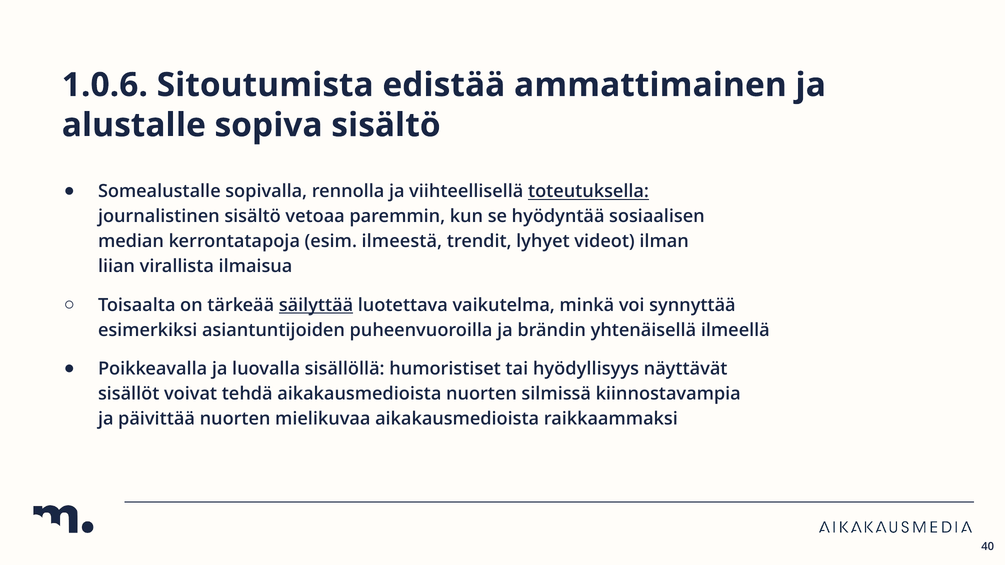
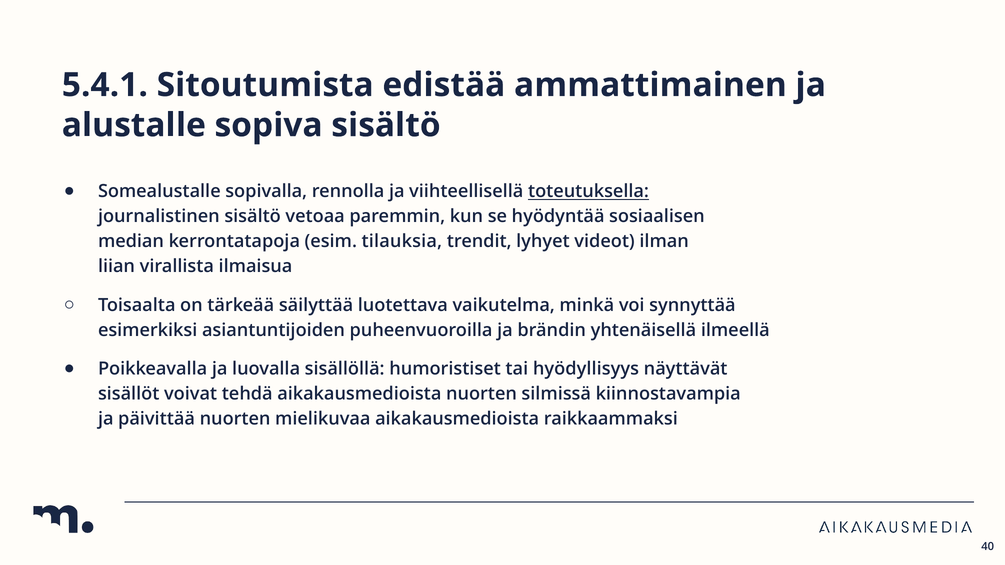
1.0.6: 1.0.6 -> 5.4.1
ilmeestä: ilmeestä -> tilauksia
säilyttää underline: present -> none
